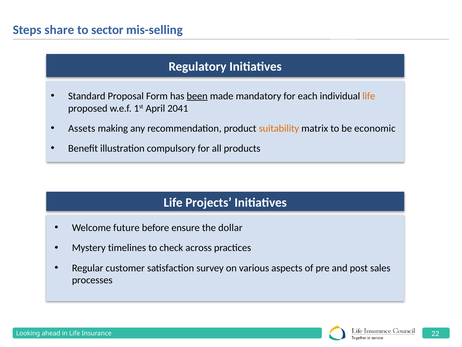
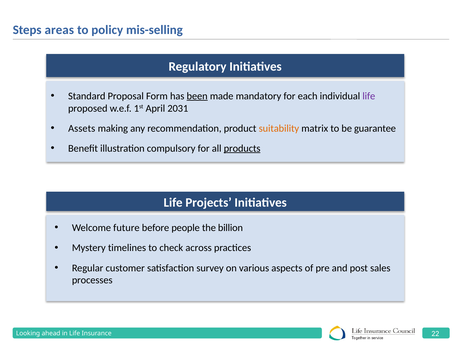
share: share -> areas
sector: sector -> policy
life at (369, 96) colour: orange -> purple
2041: 2041 -> 2031
economic: economic -> guarantee
products underline: none -> present
ensure: ensure -> people
dollar: dollar -> billion
